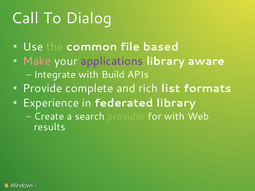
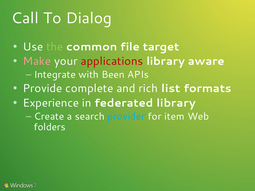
based: based -> target
applications colour: purple -> red
Build: Build -> Been
provider colour: light green -> light blue
for with: with -> item
results: results -> folders
